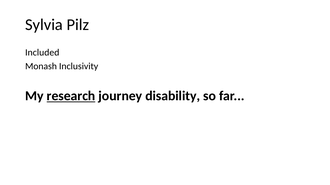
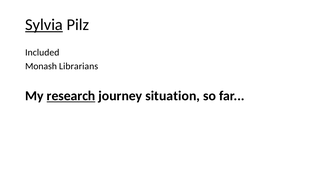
Sylvia underline: none -> present
Inclusivity: Inclusivity -> Librarians
disability: disability -> situation
